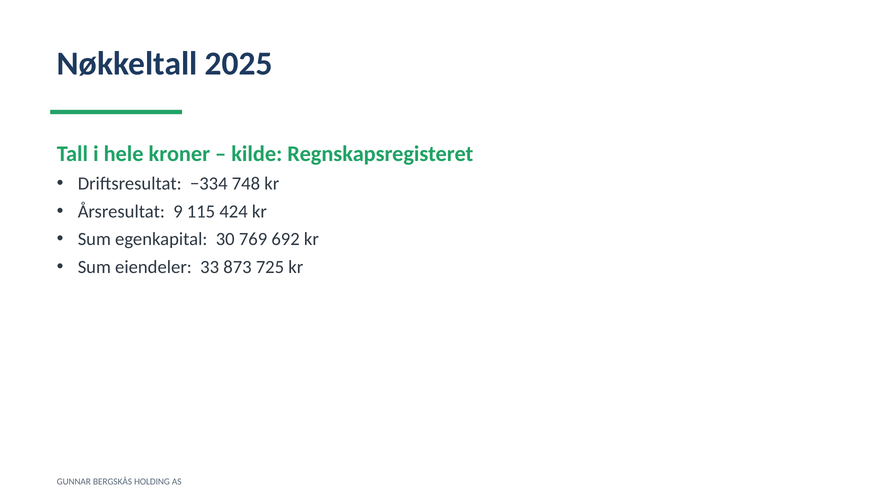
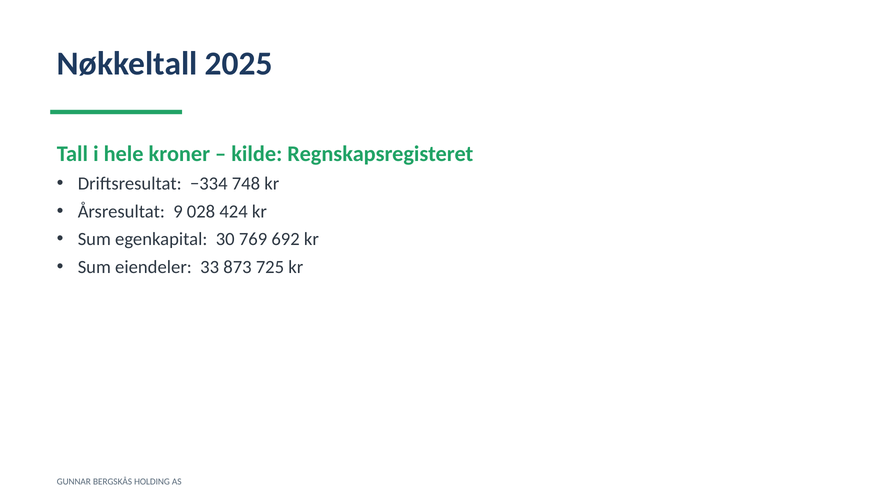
115: 115 -> 028
